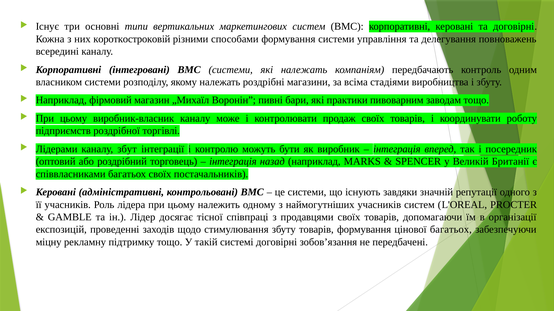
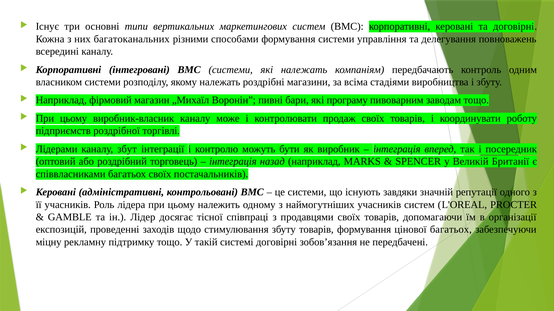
короткостроковій: короткостроковій -> багатоканальних
практики: практики -> програму
